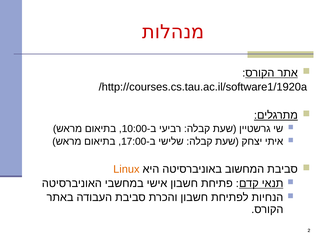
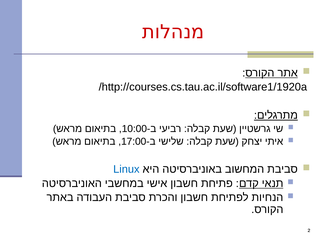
Linux colour: orange -> blue
